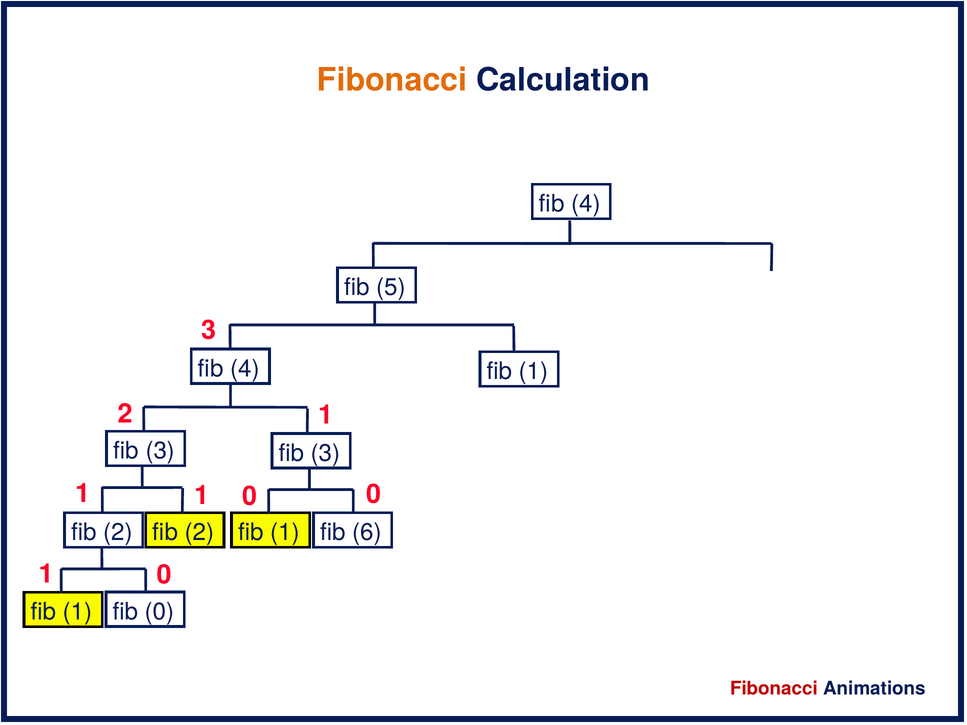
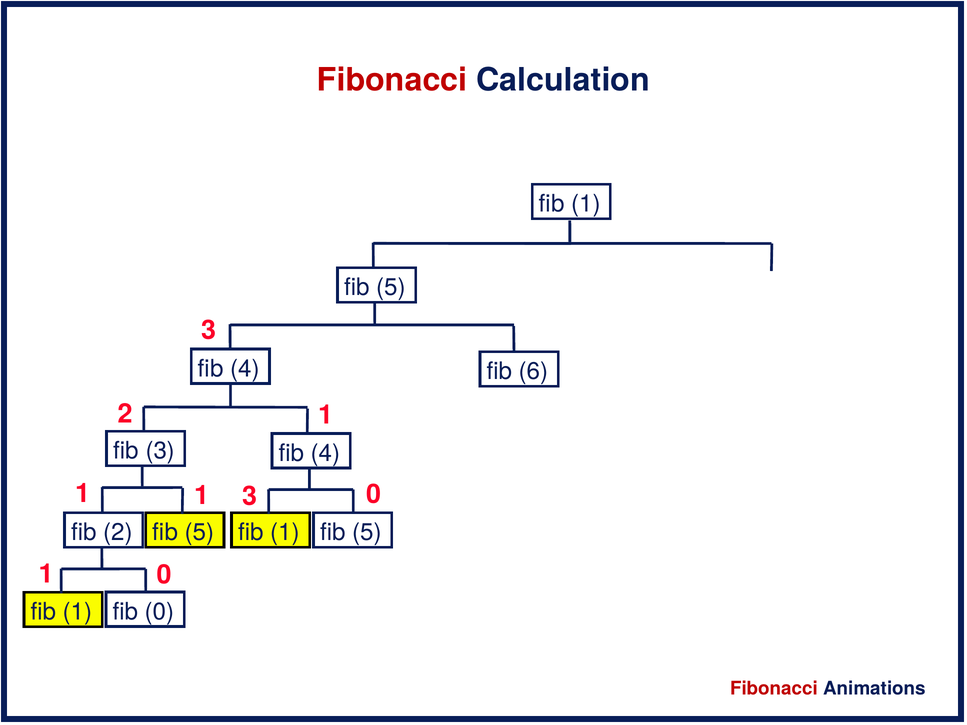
Fibonacci at (392, 80) colour: orange -> red
4 at (586, 204): 4 -> 1
1 at (534, 372): 1 -> 6
3 at (326, 453): 3 -> 4
0 at (250, 497): 0 -> 3
2 at (199, 533): 2 -> 5
6 at (367, 533): 6 -> 5
